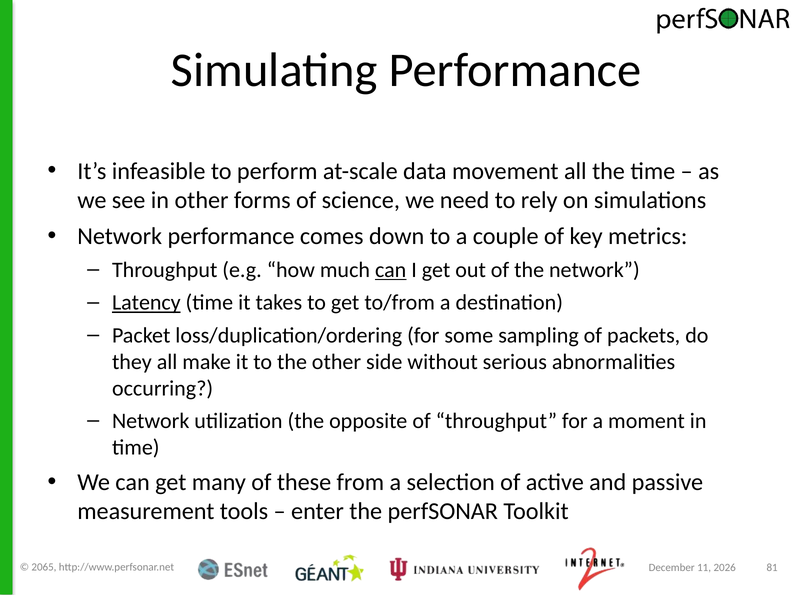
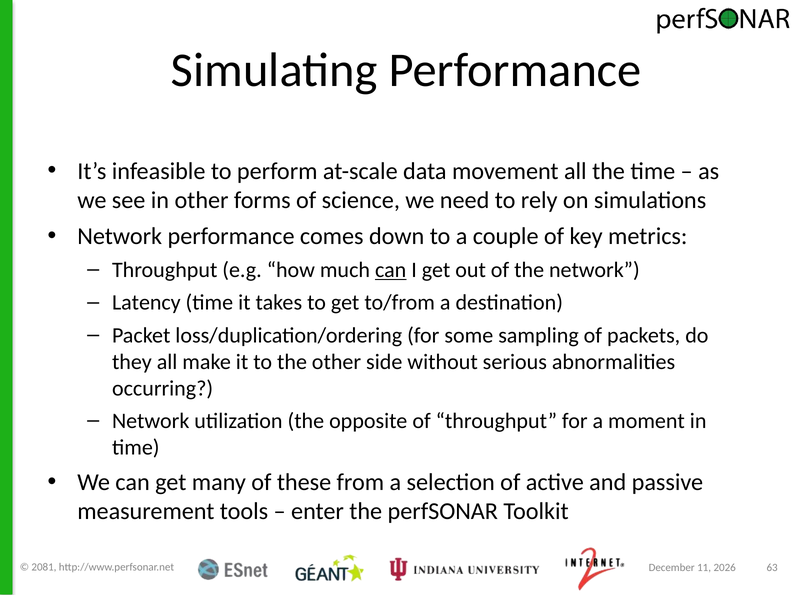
Latency underline: present -> none
2065: 2065 -> 2081
81: 81 -> 63
